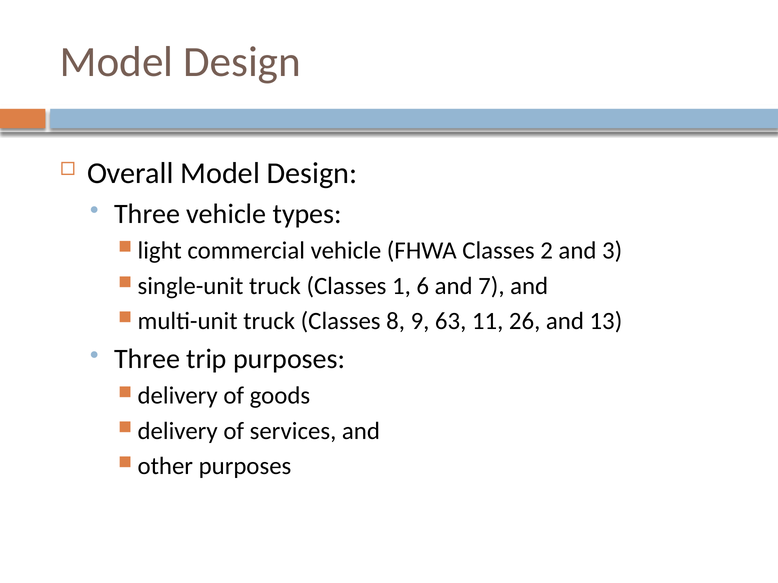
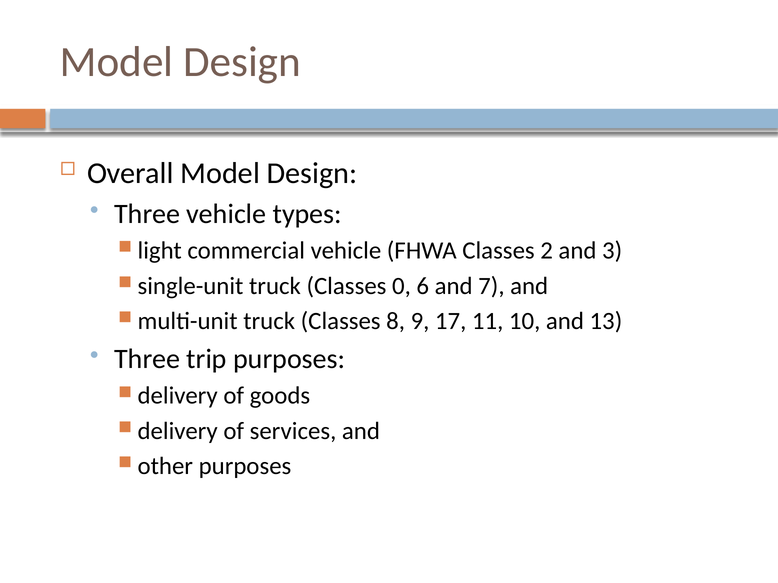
1: 1 -> 0
63: 63 -> 17
26: 26 -> 10
